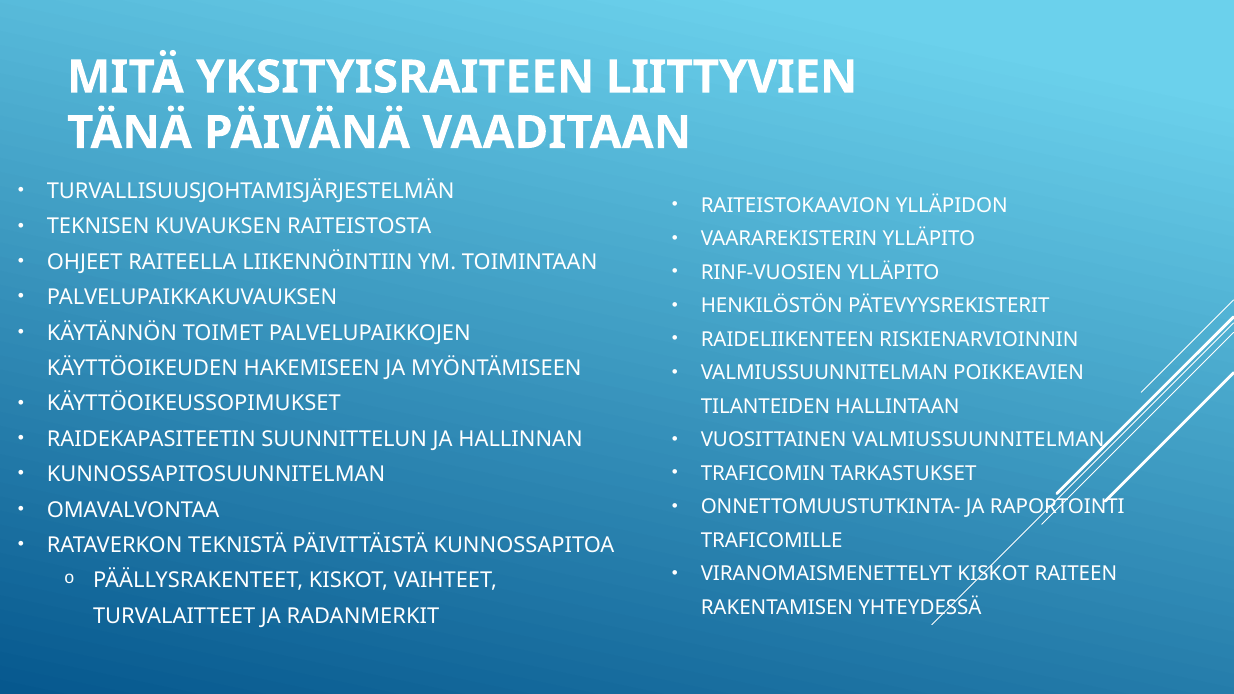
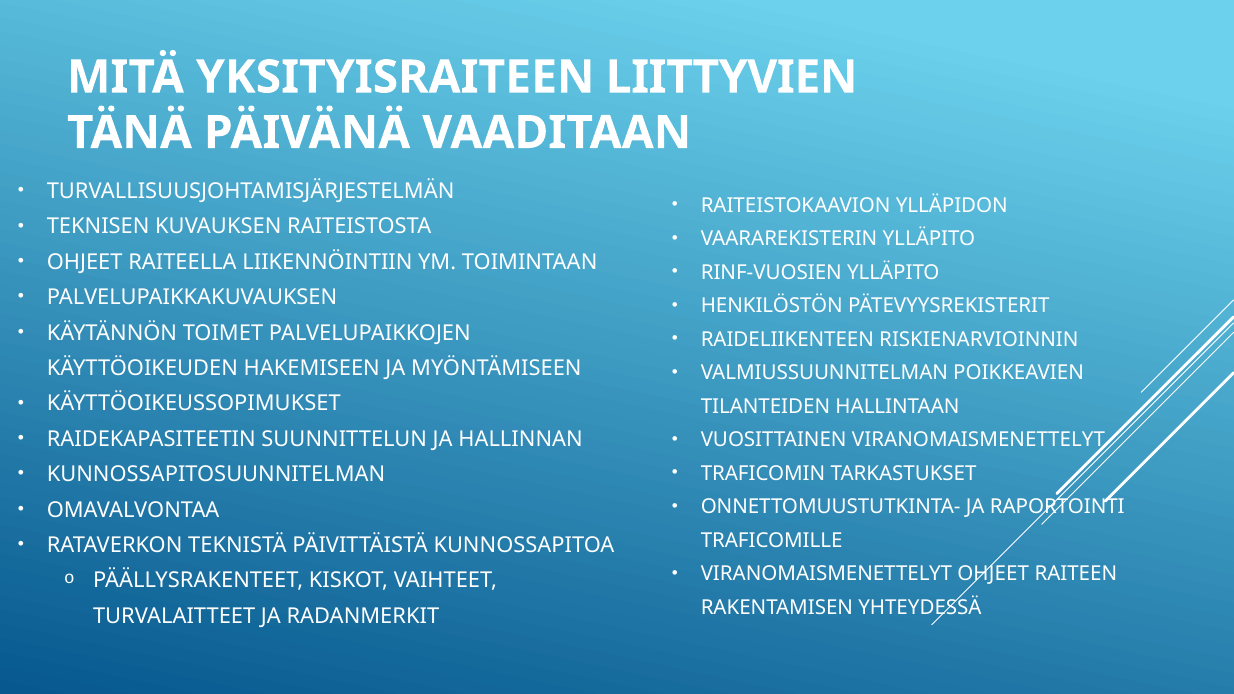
VUOSITTAINEN VALMIUSSUUNNITELMAN: VALMIUSSUUNNITELMAN -> VIRANOMAISMENETTELYT
VIRANOMAISMENETTELYT KISKOT: KISKOT -> OHJEET
